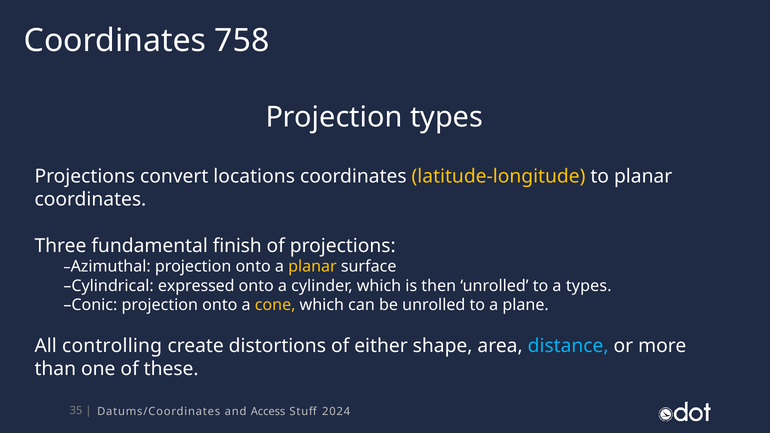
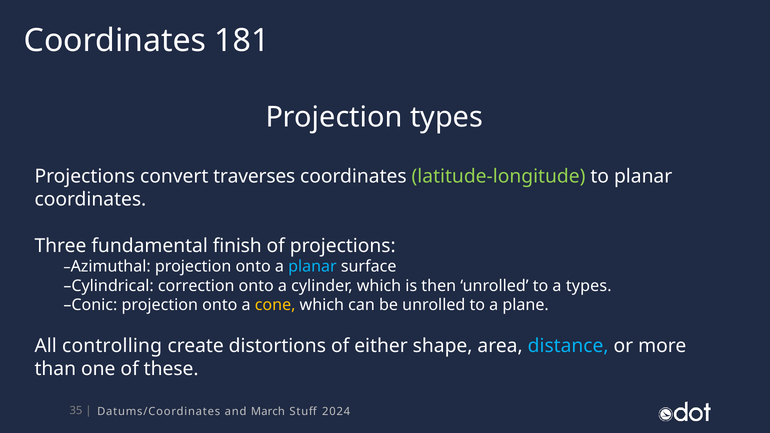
758: 758 -> 181
locations: locations -> traverses
latitude-longitude colour: yellow -> light green
planar at (312, 267) colour: yellow -> light blue
expressed: expressed -> correction
Access: Access -> March
